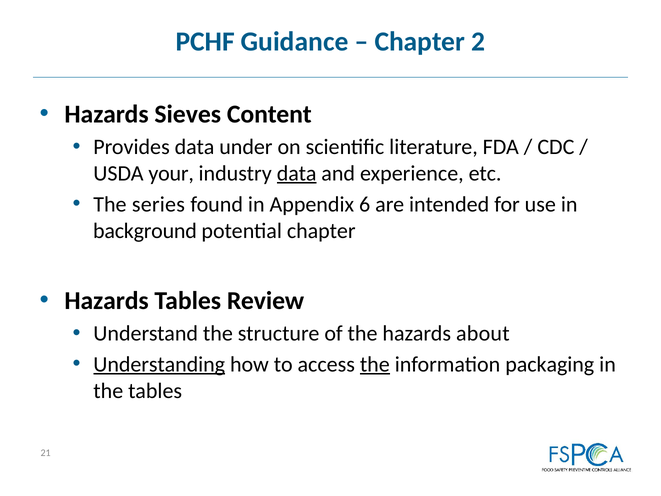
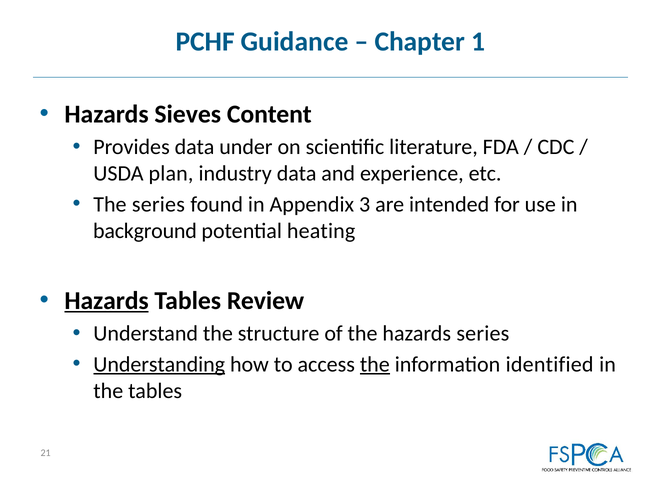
2: 2 -> 1
your: your -> plan
data at (297, 173) underline: present -> none
6: 6 -> 3
potential chapter: chapter -> heating
Hazards at (107, 301) underline: none -> present
hazards about: about -> series
packaging: packaging -> identified
